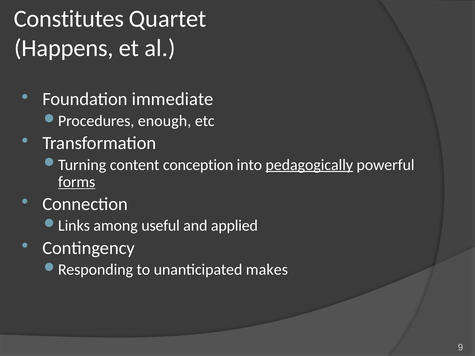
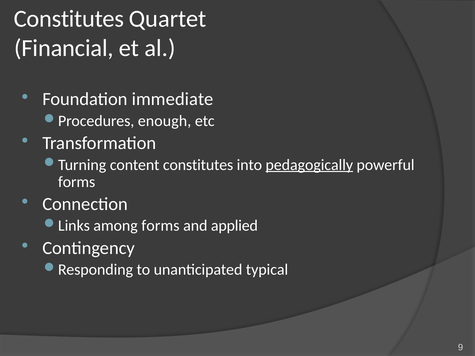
Happens: Happens -> Financial
content conception: conception -> constitutes
forms at (77, 182) underline: present -> none
among useful: useful -> forms
makes: makes -> typical
